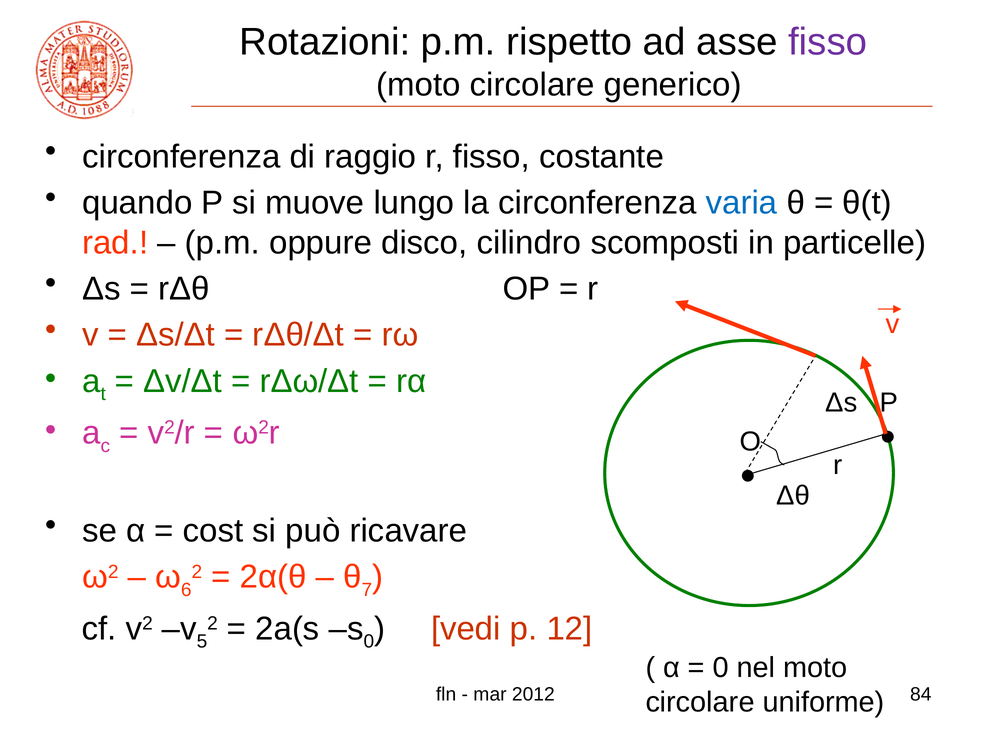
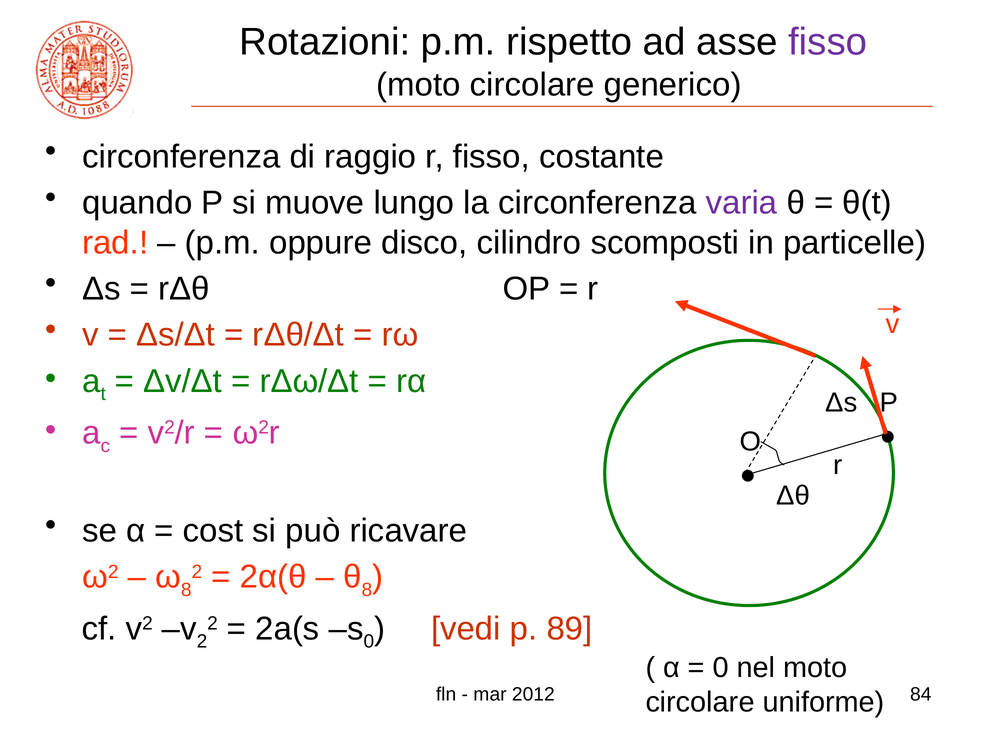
varia colour: blue -> purple
6 at (186, 590): 6 -> 8
θ 7: 7 -> 8
v 5: 5 -> 2
12: 12 -> 89
